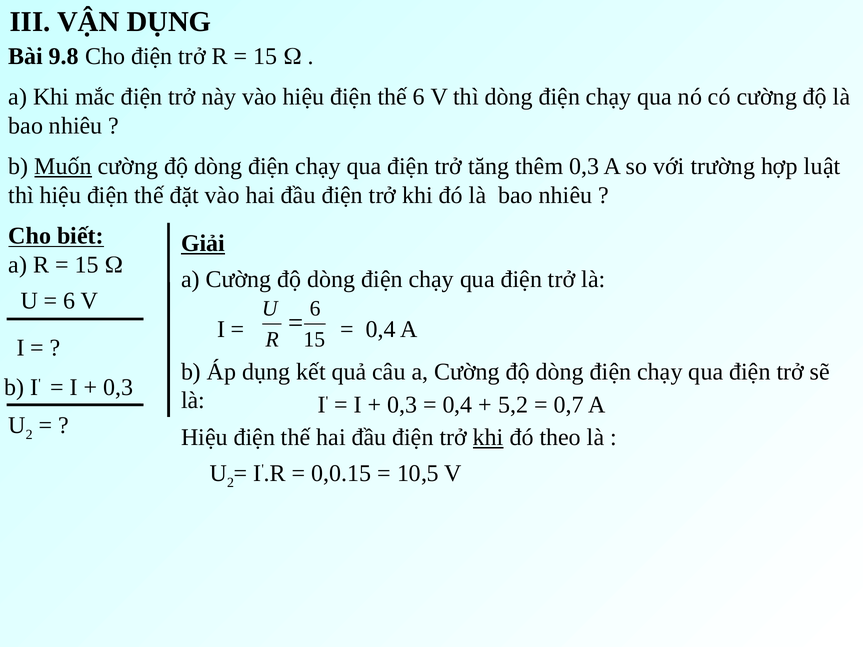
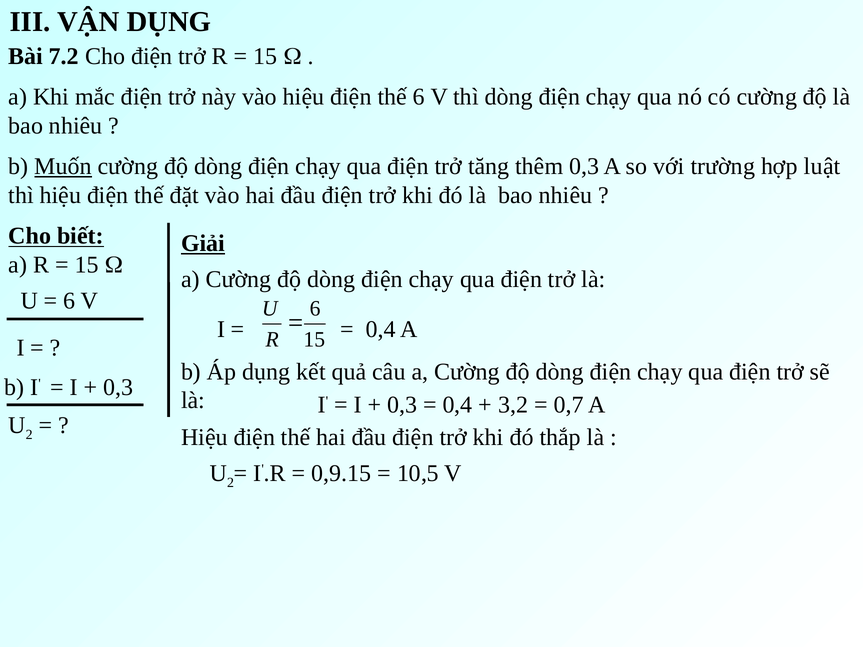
9.8: 9.8 -> 7.2
5,2: 5,2 -> 3,2
khi at (488, 437) underline: present -> none
theo: theo -> thắp
0,0.15: 0,0.15 -> 0,9.15
